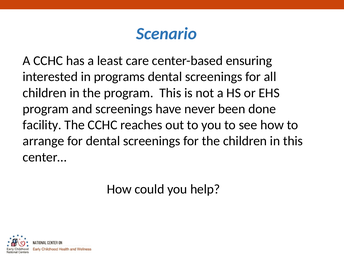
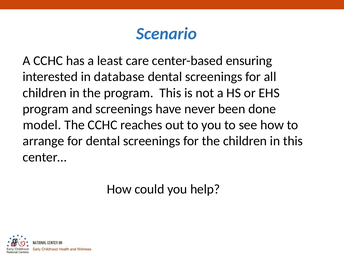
programs: programs -> database
facility: facility -> model
